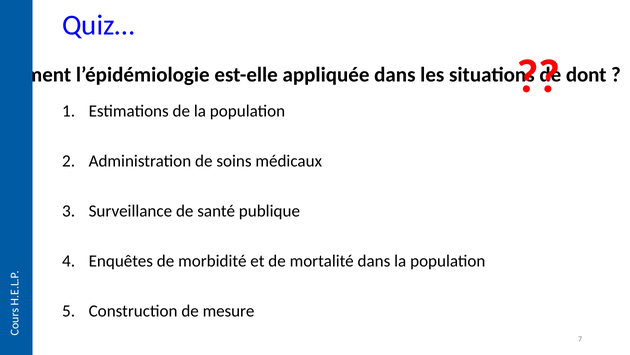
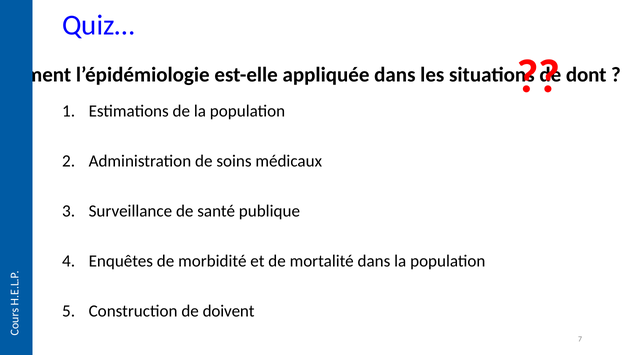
mesure: mesure -> doivent
